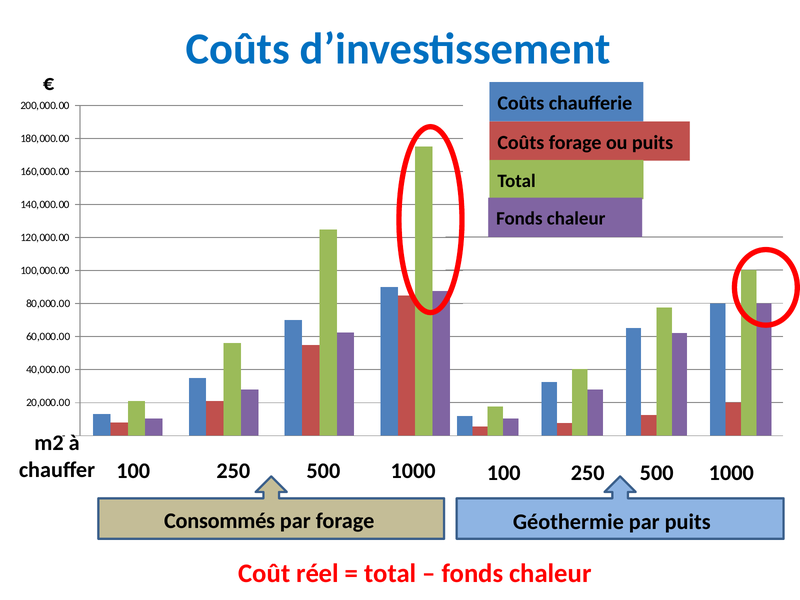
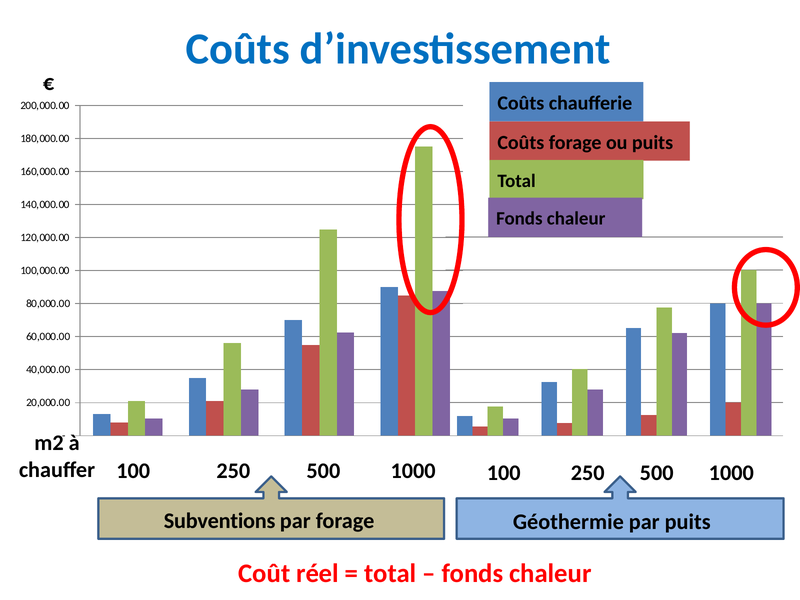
Consommés: Consommés -> Subventions
